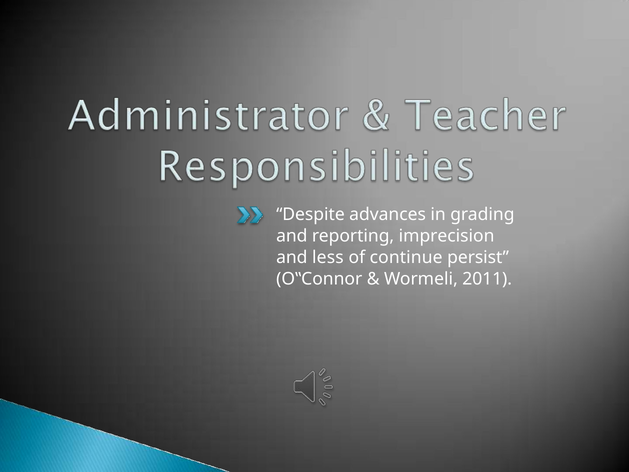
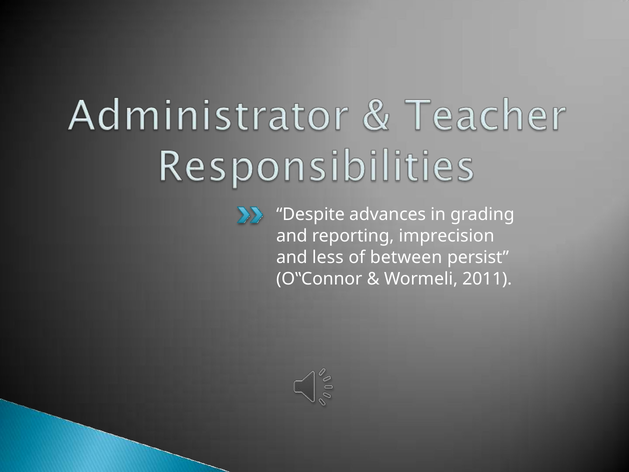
continue: continue -> between
